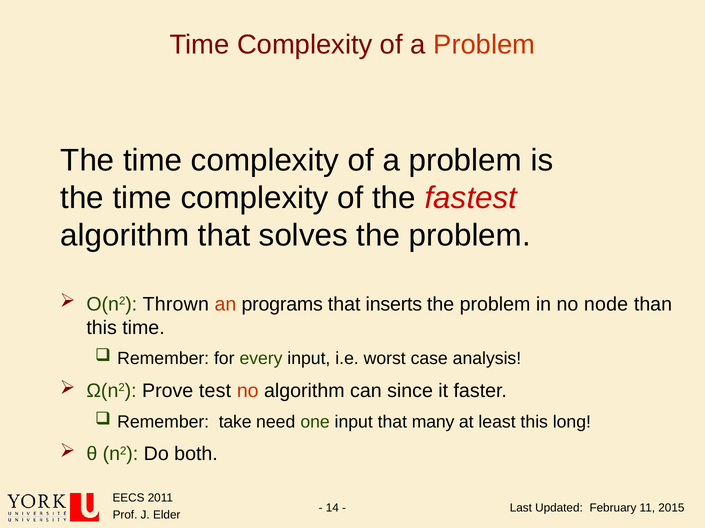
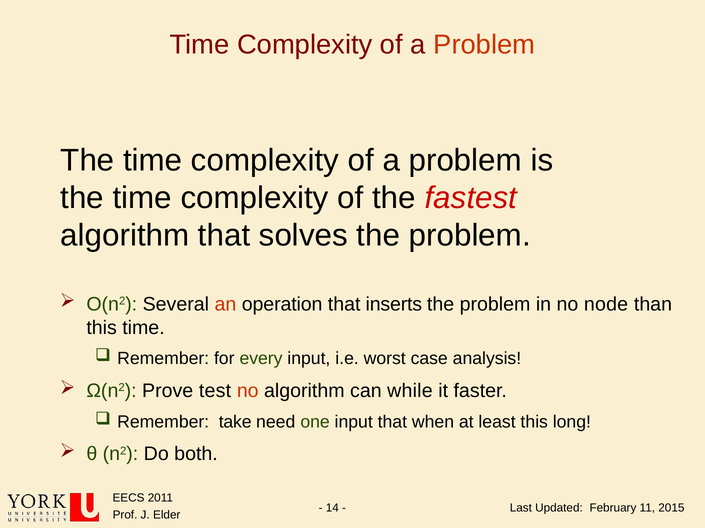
Thrown: Thrown -> Several
programs: programs -> operation
since: since -> while
many: many -> when
